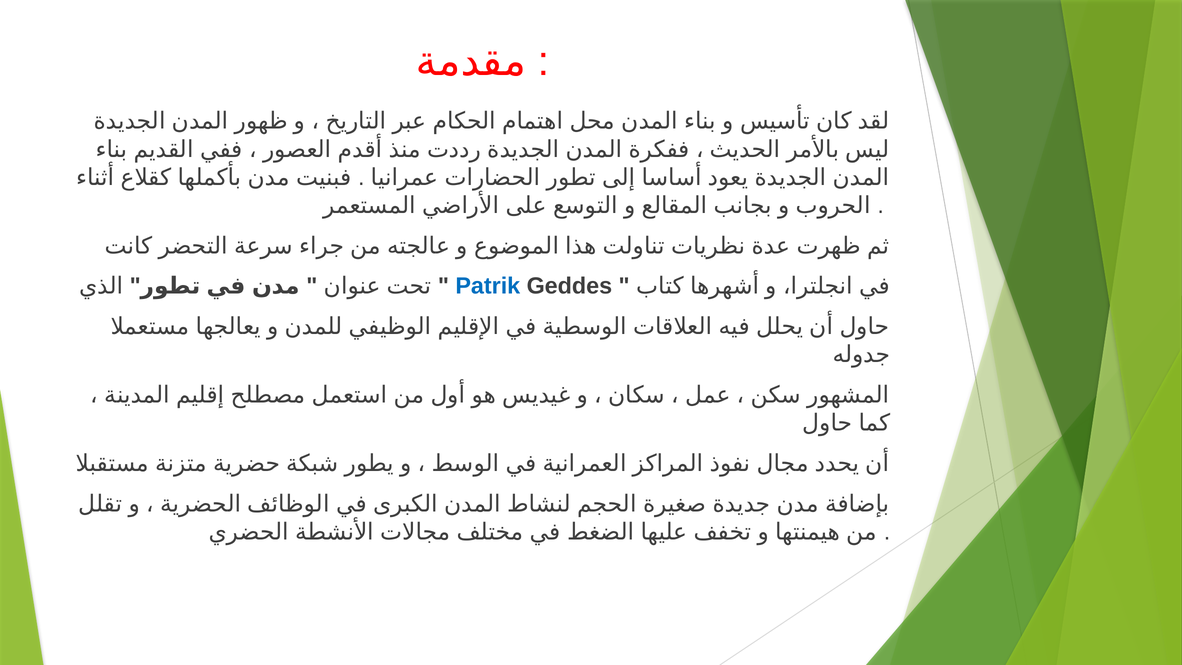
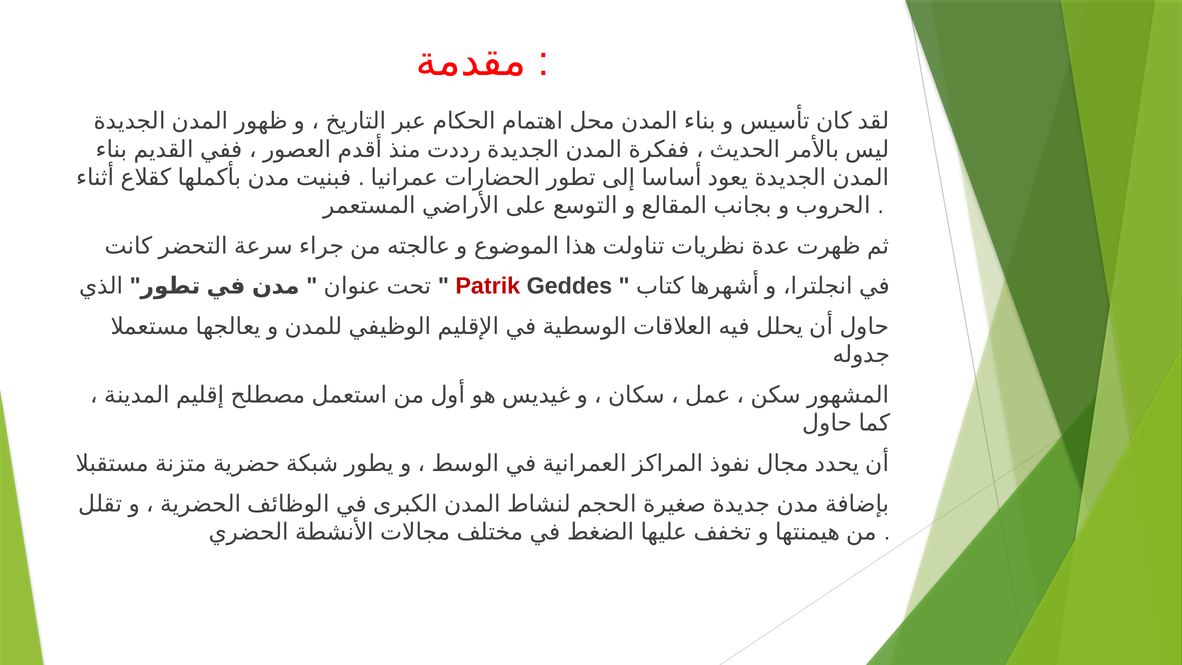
Patrik colour: blue -> red
